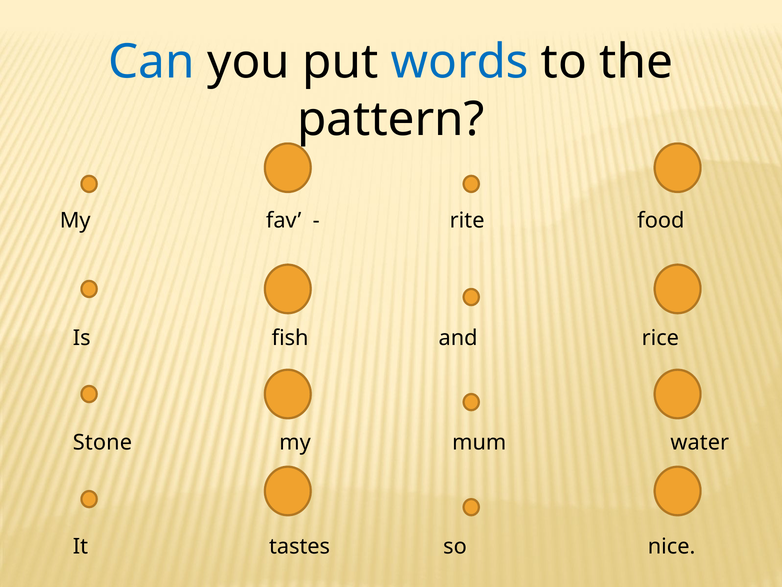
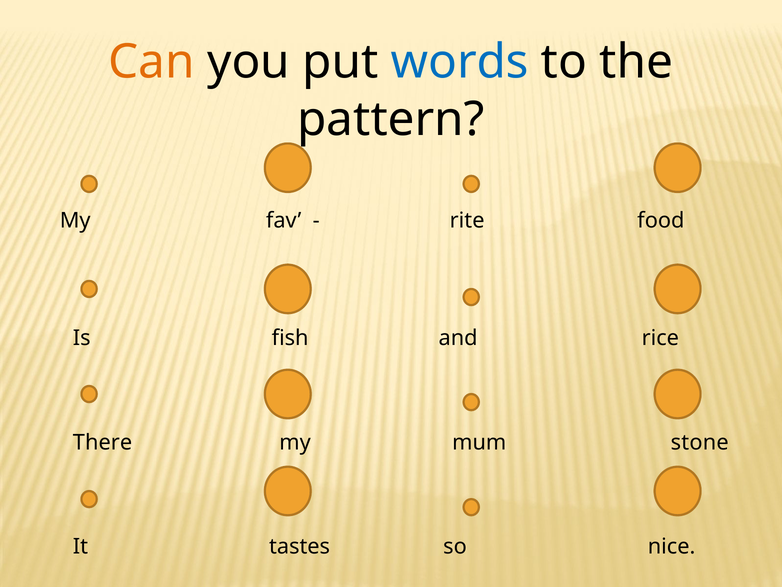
Can colour: blue -> orange
Stone: Stone -> There
water: water -> stone
